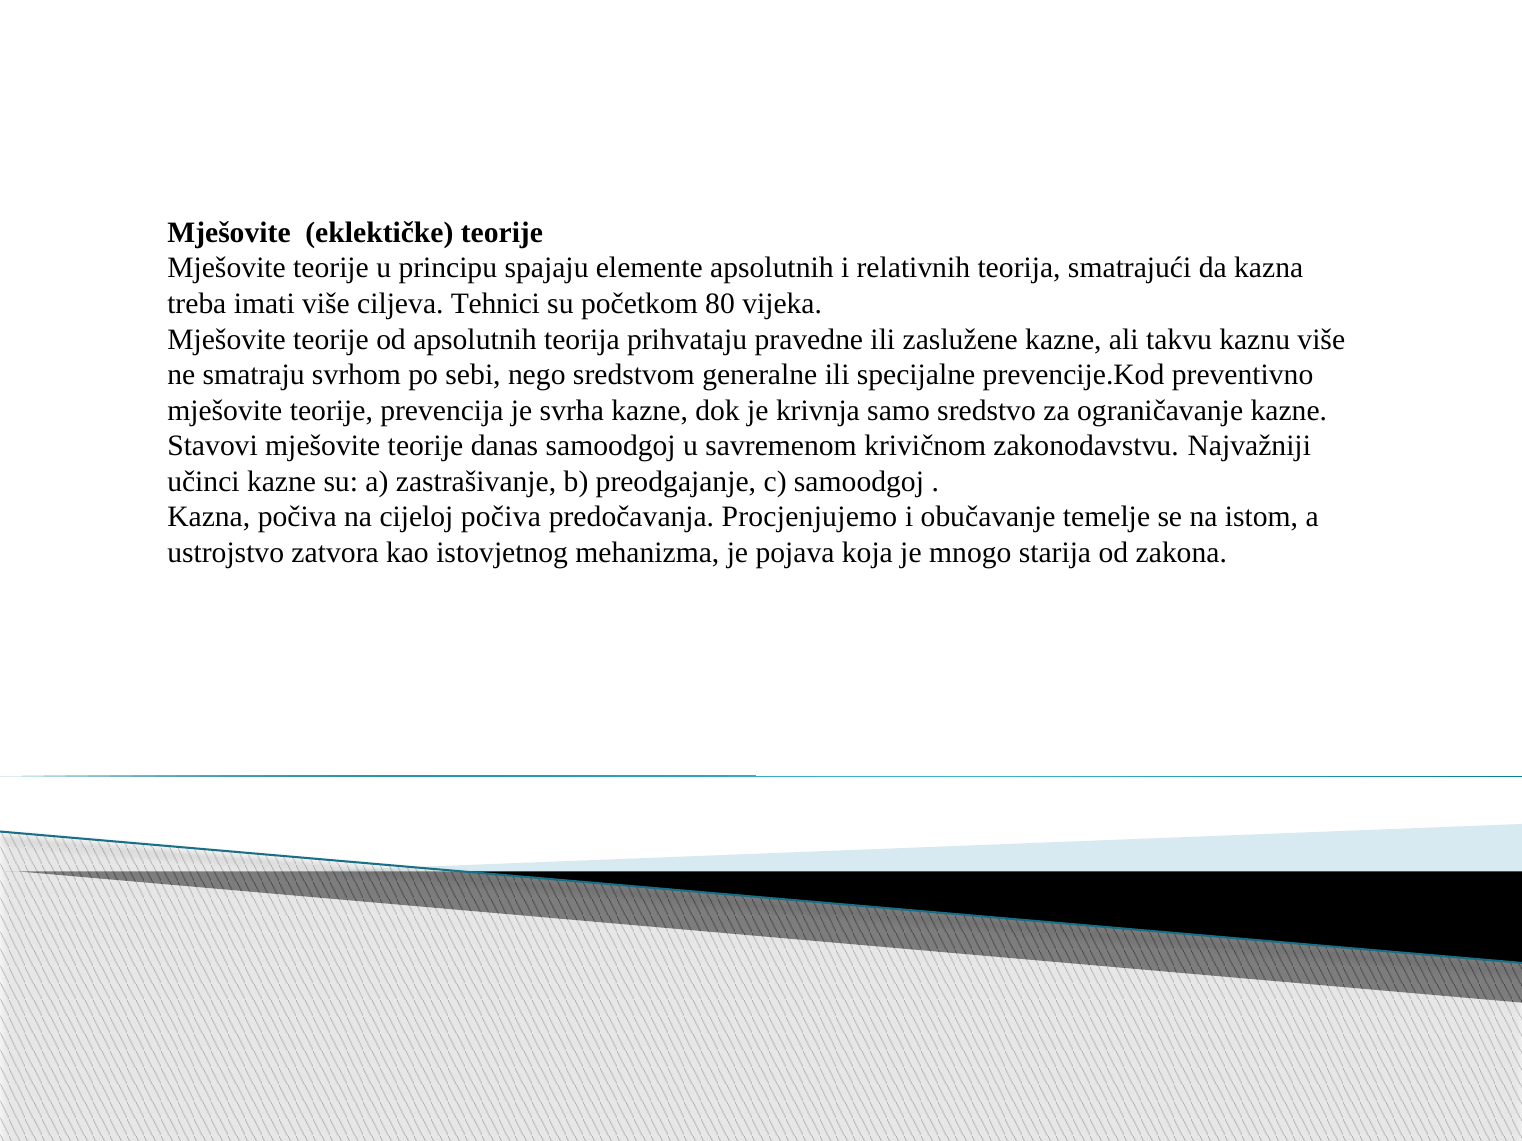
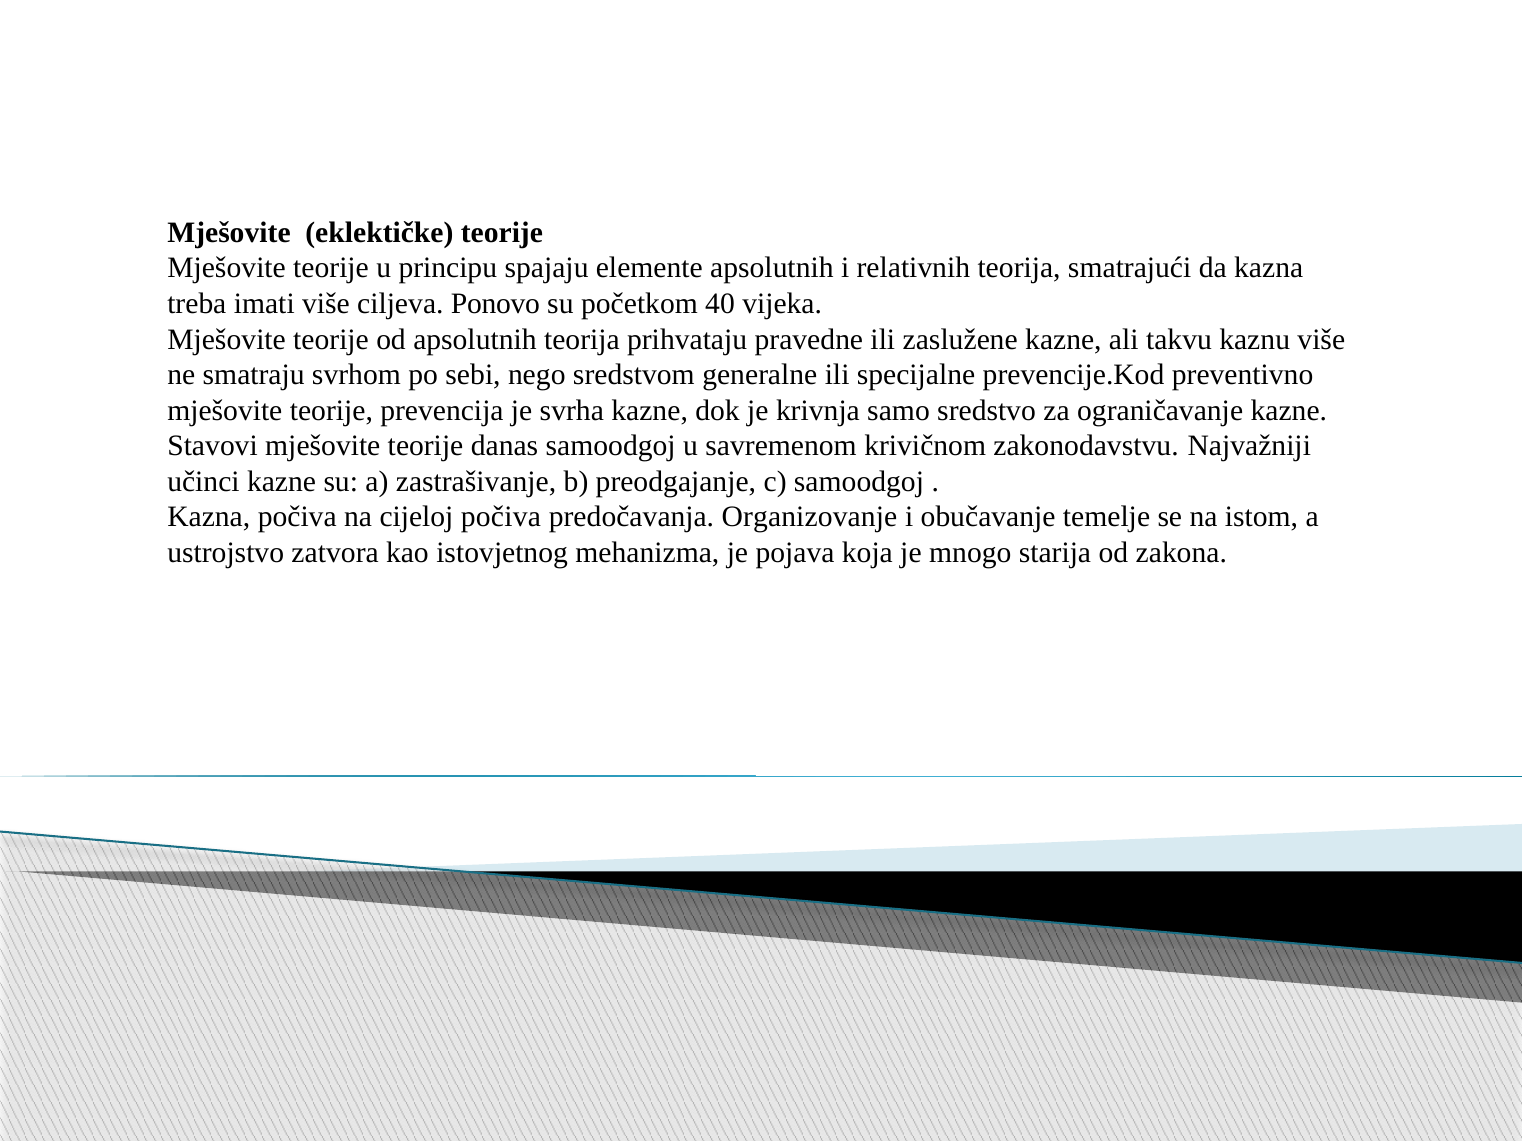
Tehnici: Tehnici -> Ponovo
80: 80 -> 40
Procjenjujemo: Procjenjujemo -> Organizovanje
